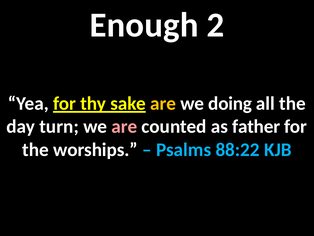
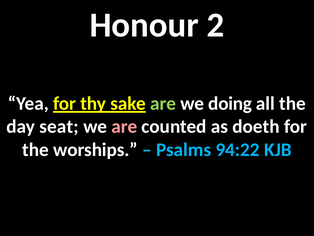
Enough: Enough -> Honour
are at (163, 103) colour: yellow -> light green
turn: turn -> seat
father: father -> doeth
88:22: 88:22 -> 94:22
